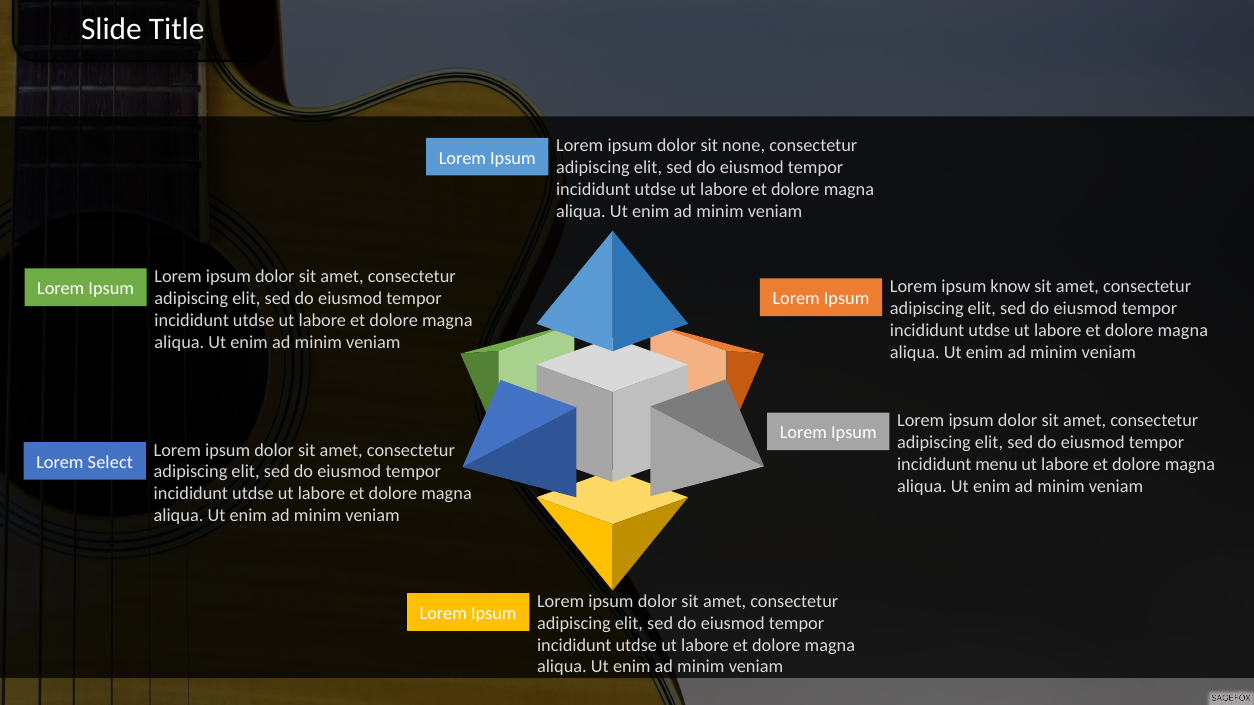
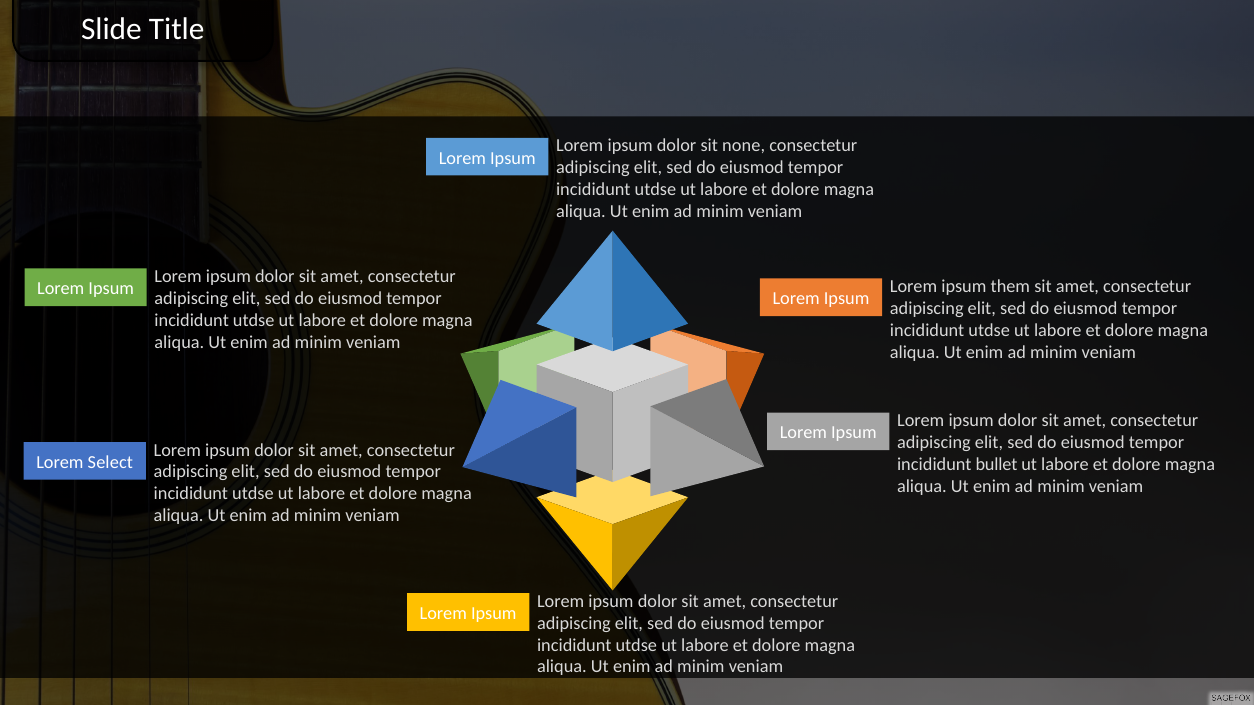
know: know -> them
menu: menu -> bullet
